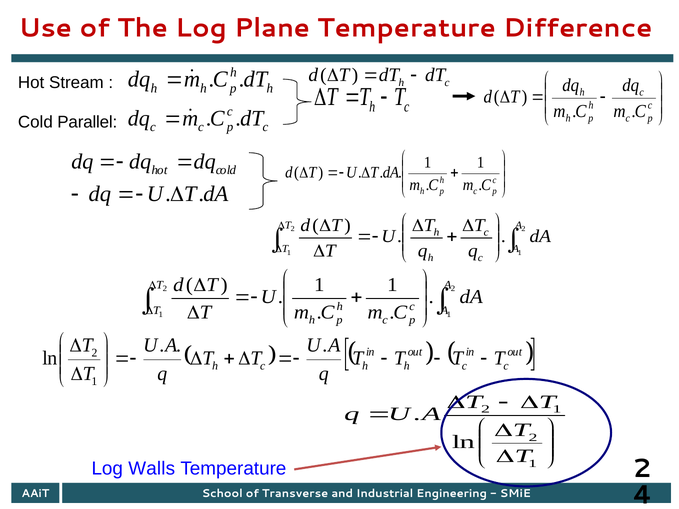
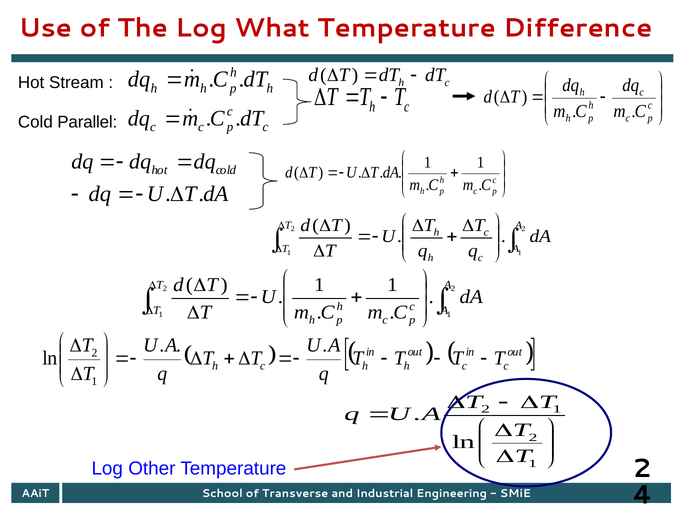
Plane: Plane -> What
Walls: Walls -> Other
